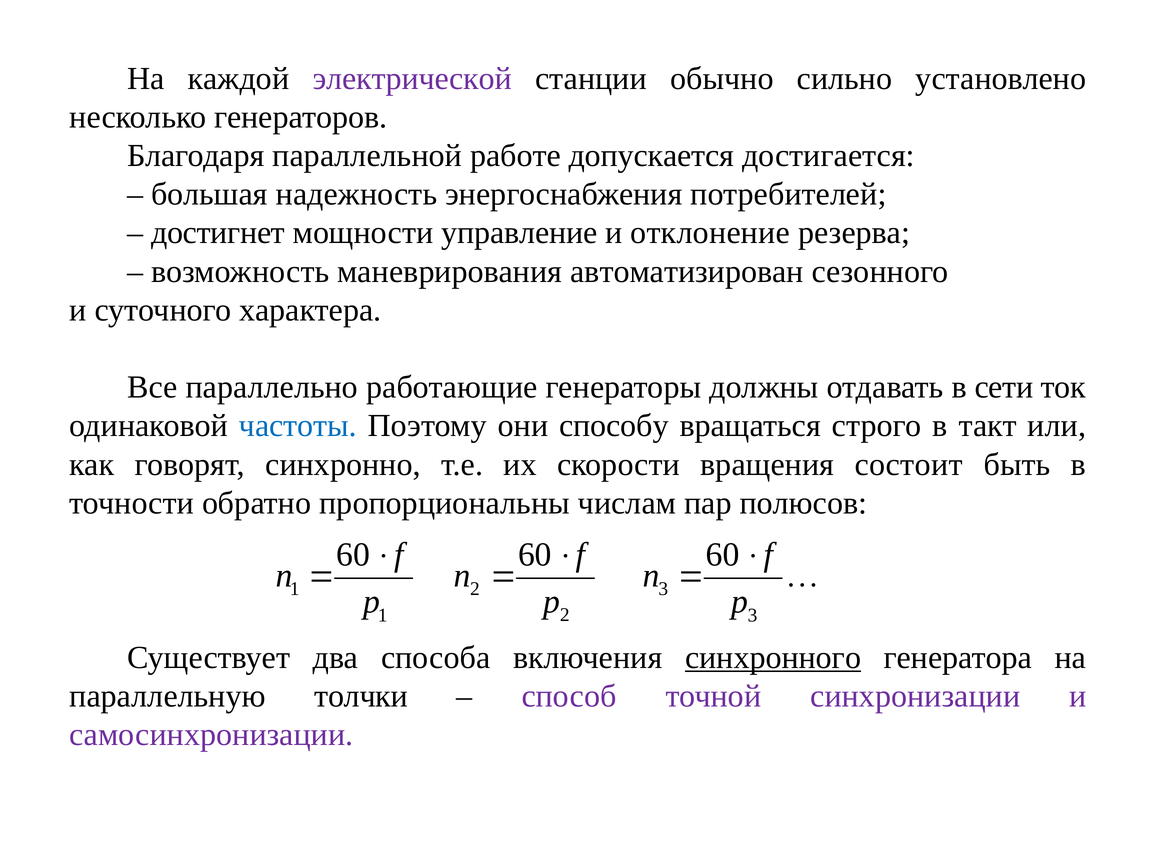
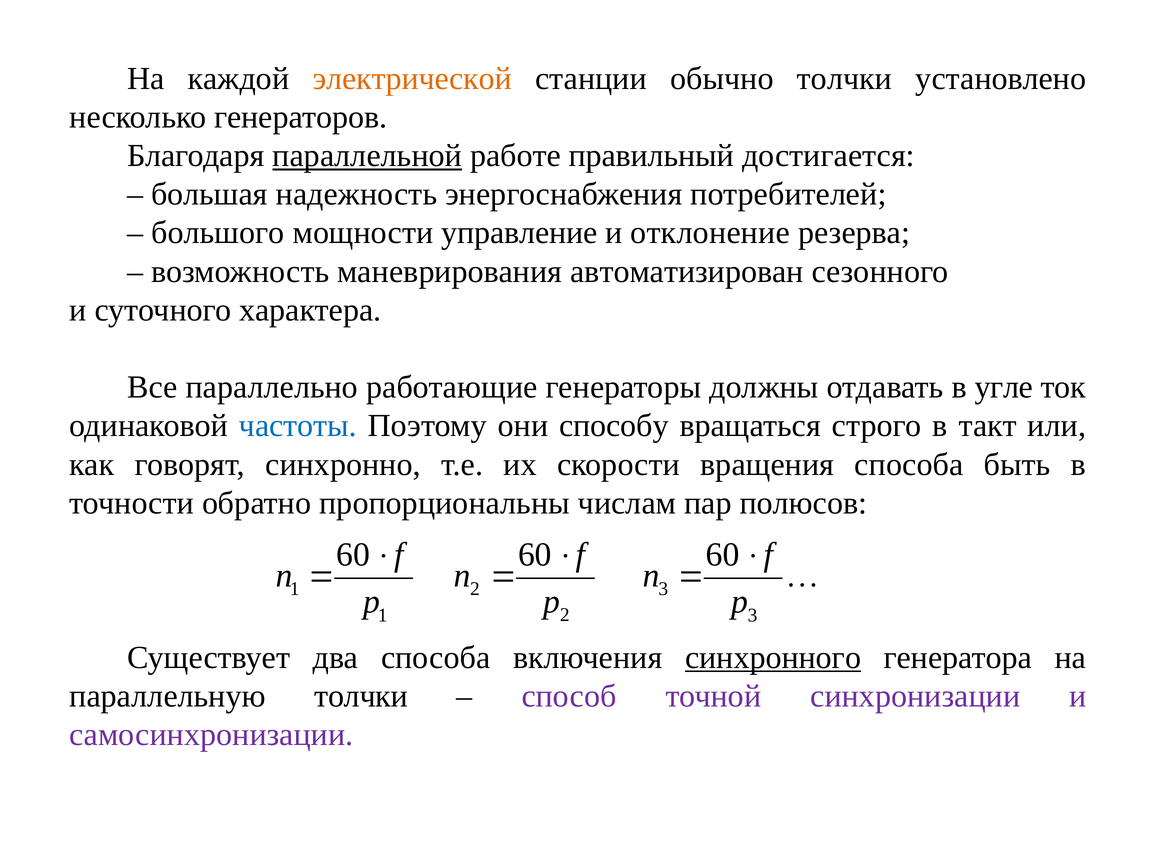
электрической colour: purple -> orange
обычно сильно: сильно -> толчки
параллельной underline: none -> present
допускается: допускается -> правильный
достигнет: достигнет -> большого
сети: сети -> угле
вращения состоит: состоит -> способа
